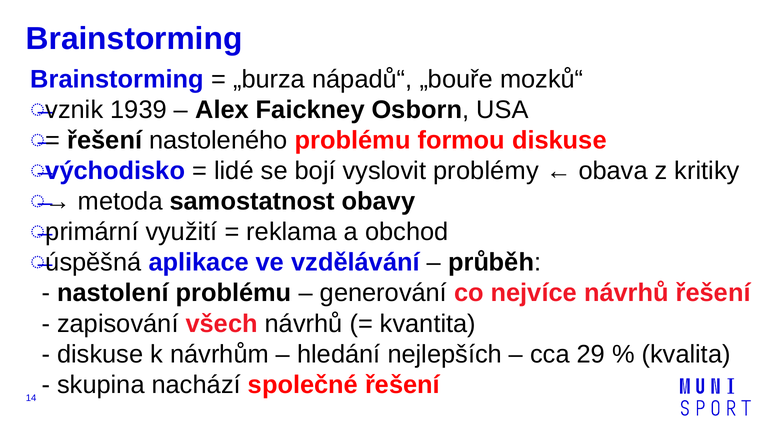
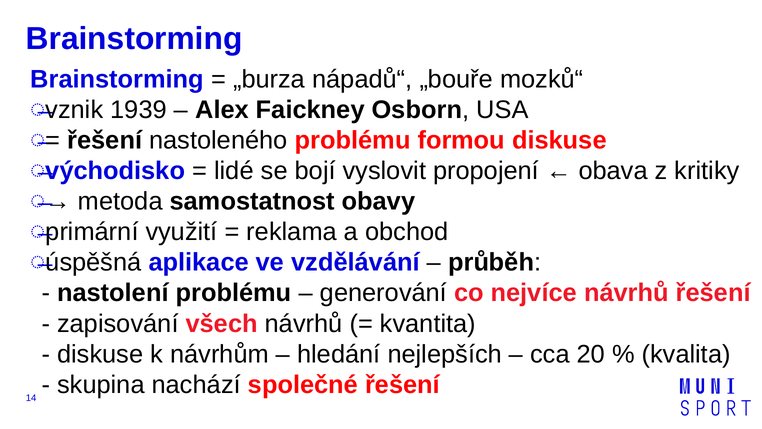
problémy: problémy -> propojení
29: 29 -> 20
